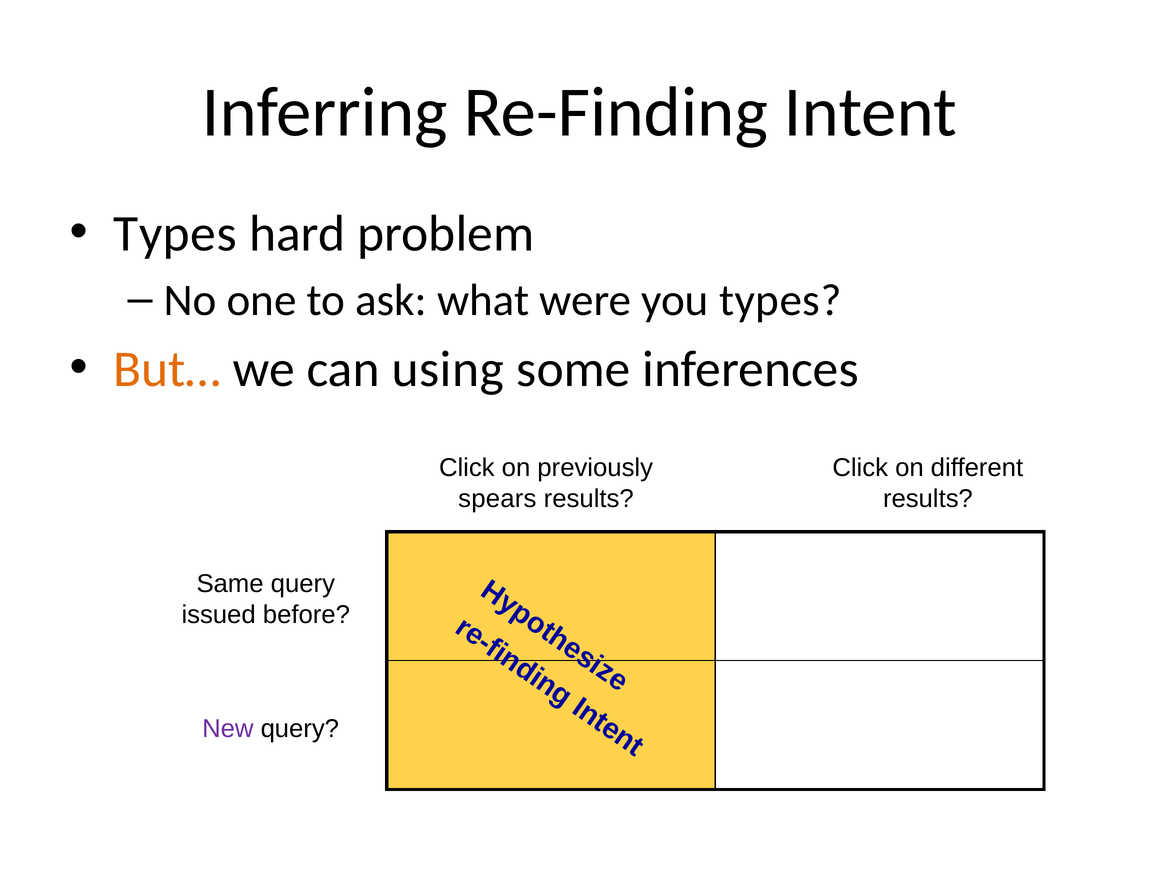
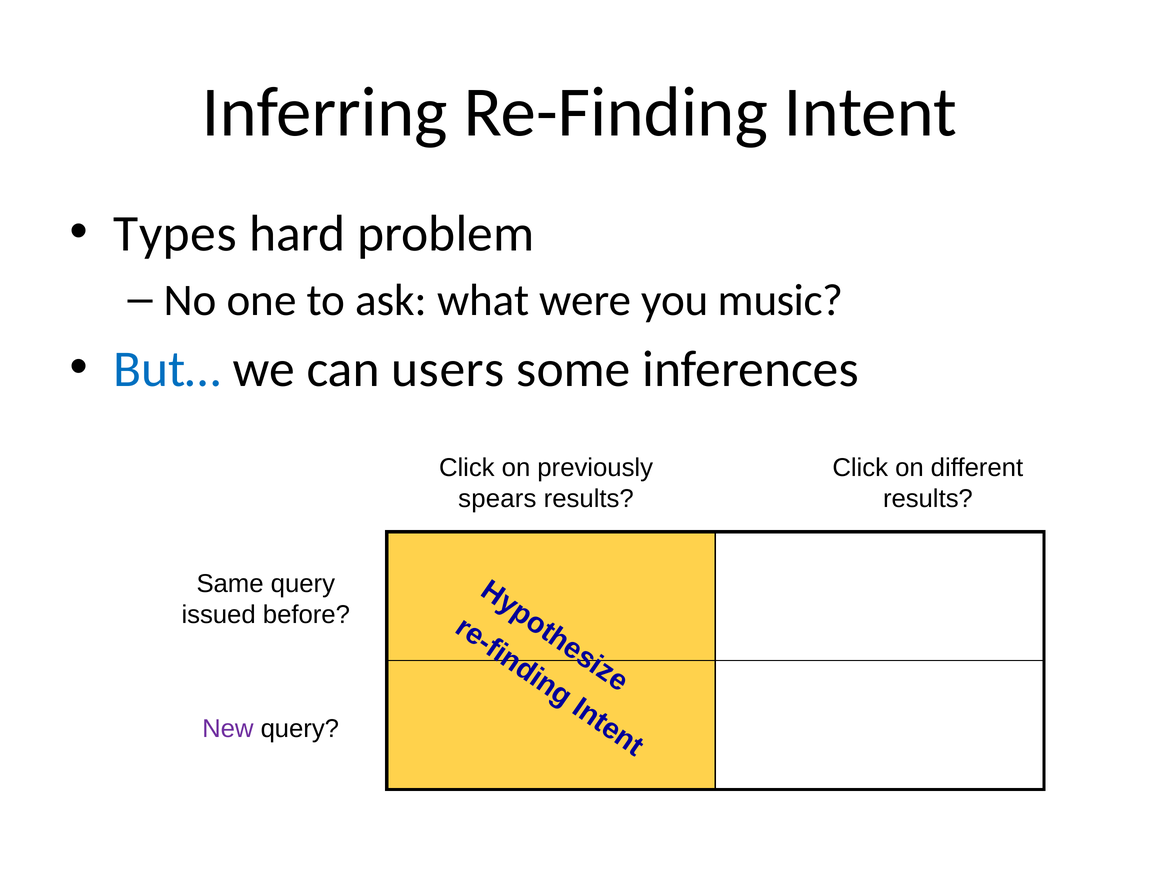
you types: types -> music
But… colour: orange -> blue
using: using -> users
